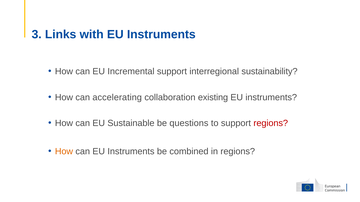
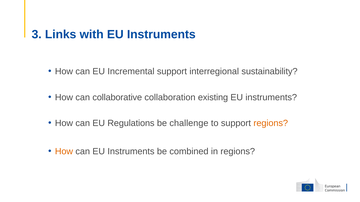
accelerating: accelerating -> collaborative
Sustainable: Sustainable -> Regulations
questions: questions -> challenge
regions at (271, 123) colour: red -> orange
